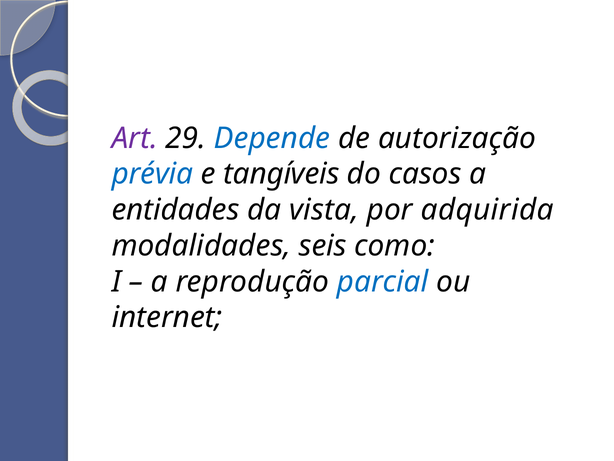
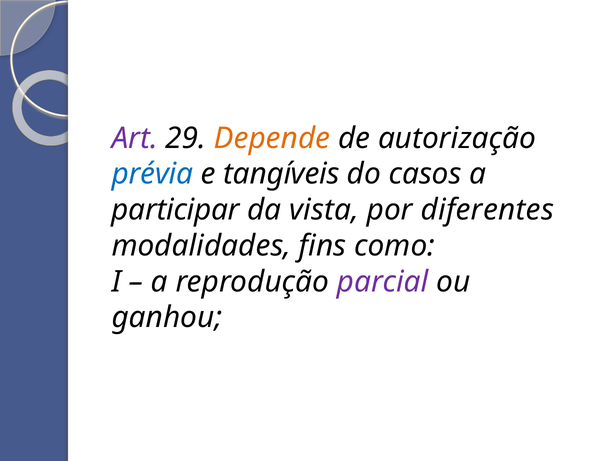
Depende colour: blue -> orange
entidades: entidades -> participar
adquirida: adquirida -> diferentes
seis: seis -> fins
parcial colour: blue -> purple
internet: internet -> ganhou
